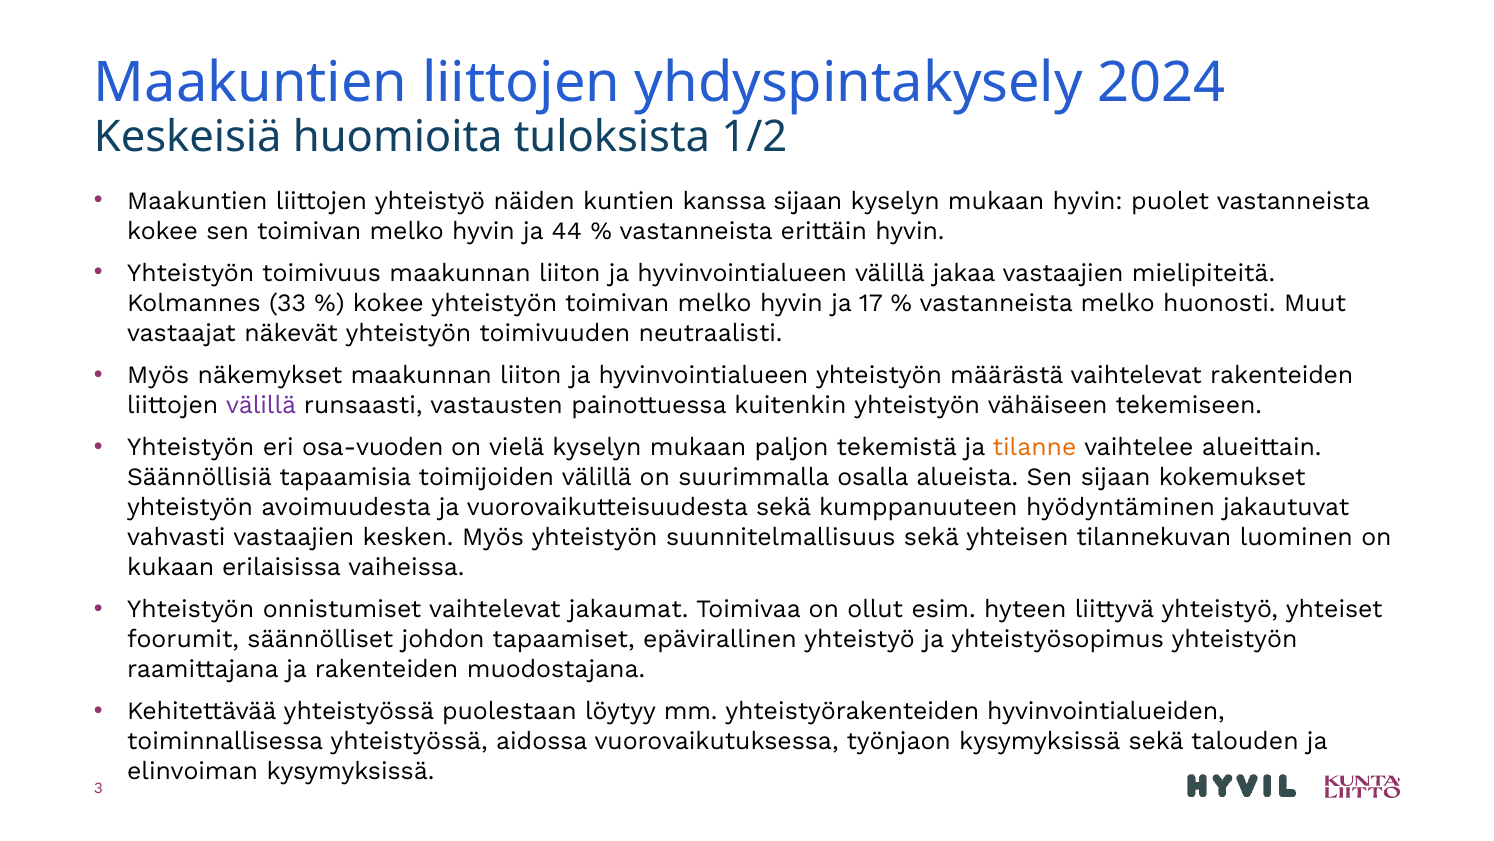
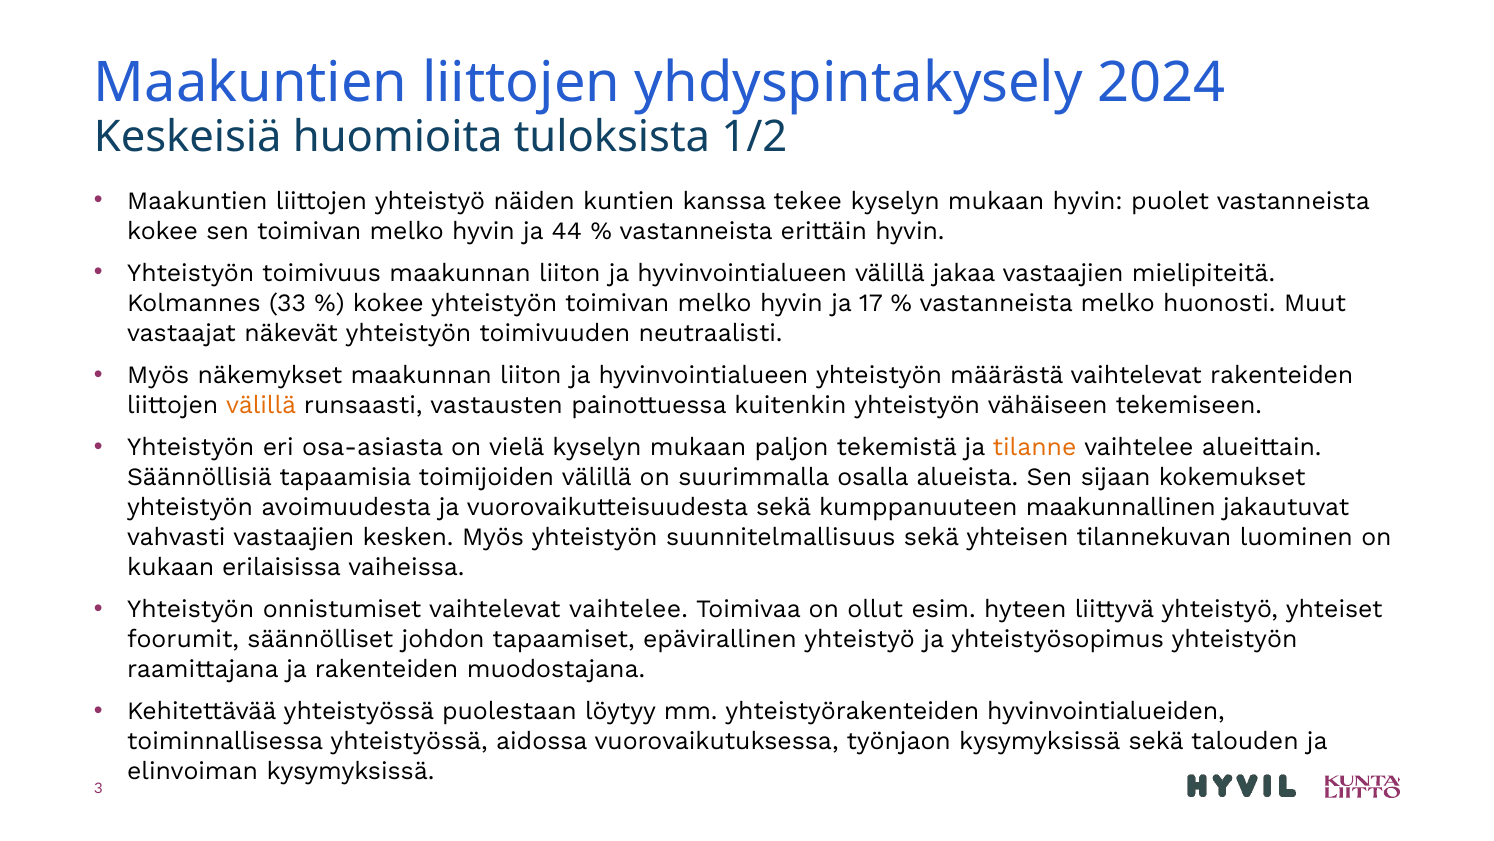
kanssa sijaan: sijaan -> tekee
välillä at (261, 405) colour: purple -> orange
osa-vuoden: osa-vuoden -> osa-asiasta
hyödyntäminen: hyödyntäminen -> maakunnallinen
vaihtelevat jakaumat: jakaumat -> vaihtelee
